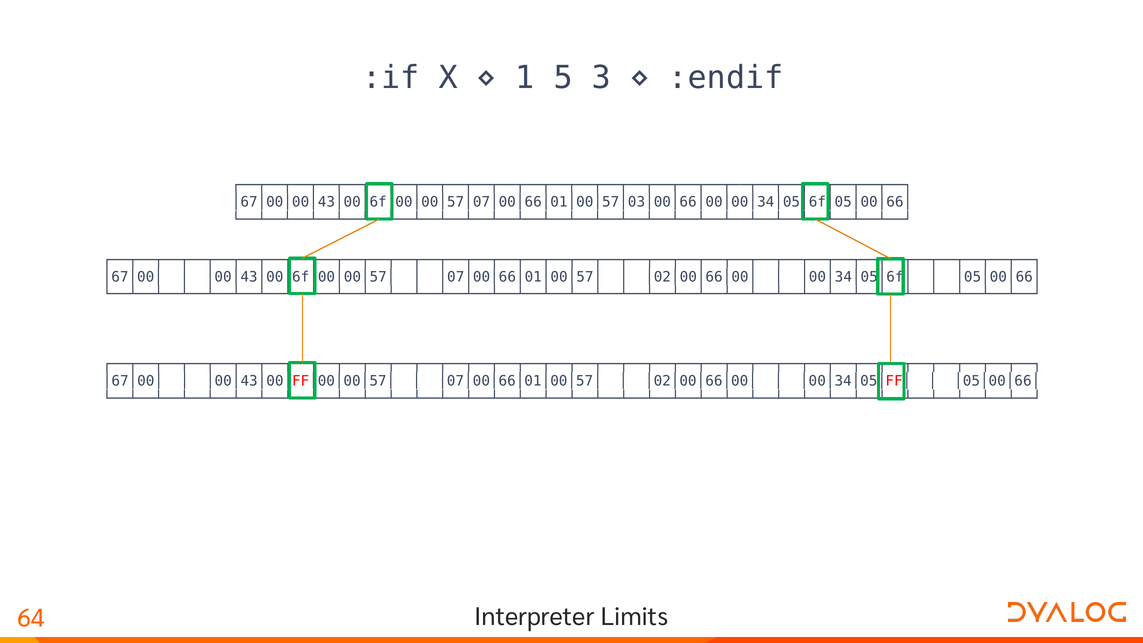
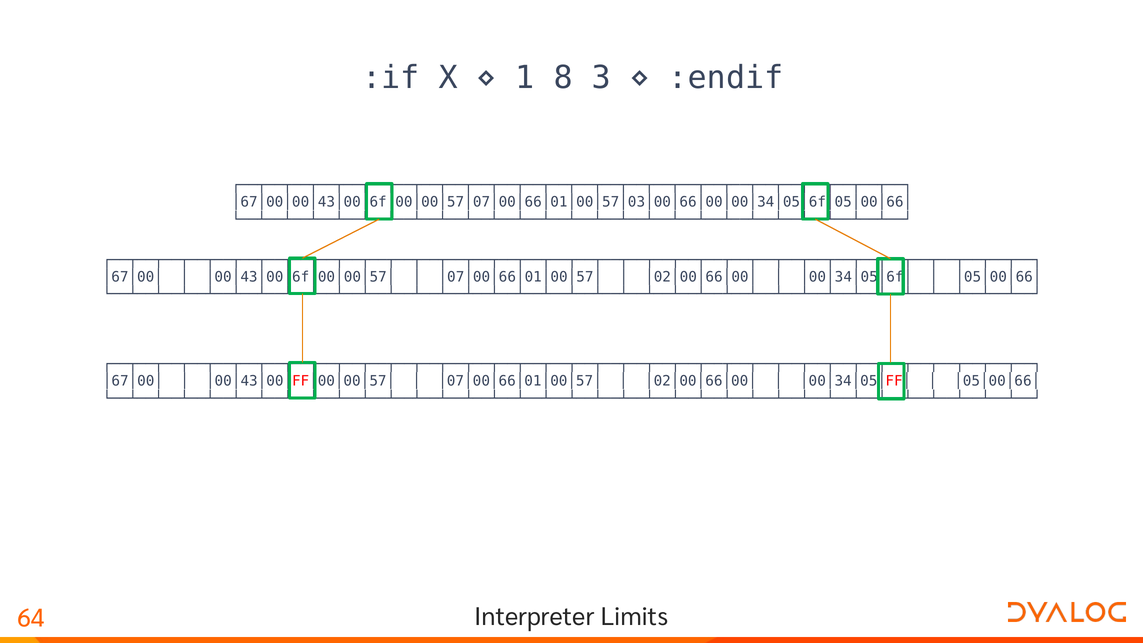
5: 5 -> 8
